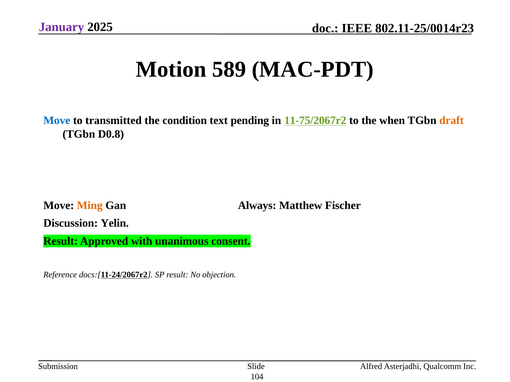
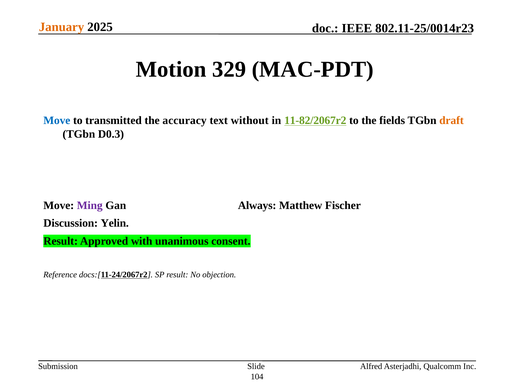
January colour: purple -> orange
589: 589 -> 329
condition: condition -> accuracy
pending: pending -> without
11-75/2067r2: 11-75/2067r2 -> 11-82/2067r2
when: when -> fields
D0.8: D0.8 -> D0.3
Ming colour: orange -> purple
